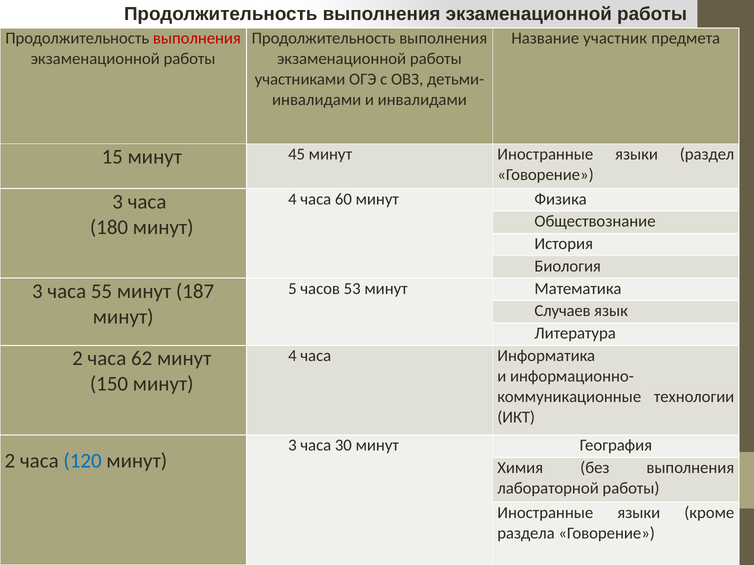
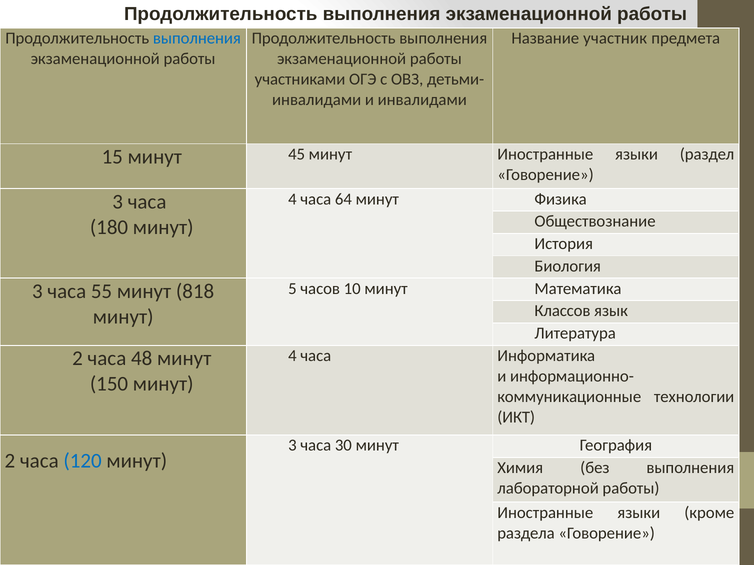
выполнения at (197, 38) colour: red -> blue
60: 60 -> 64
53: 53 -> 10
187: 187 -> 818
Случаев: Случаев -> Классов
62: 62 -> 48
